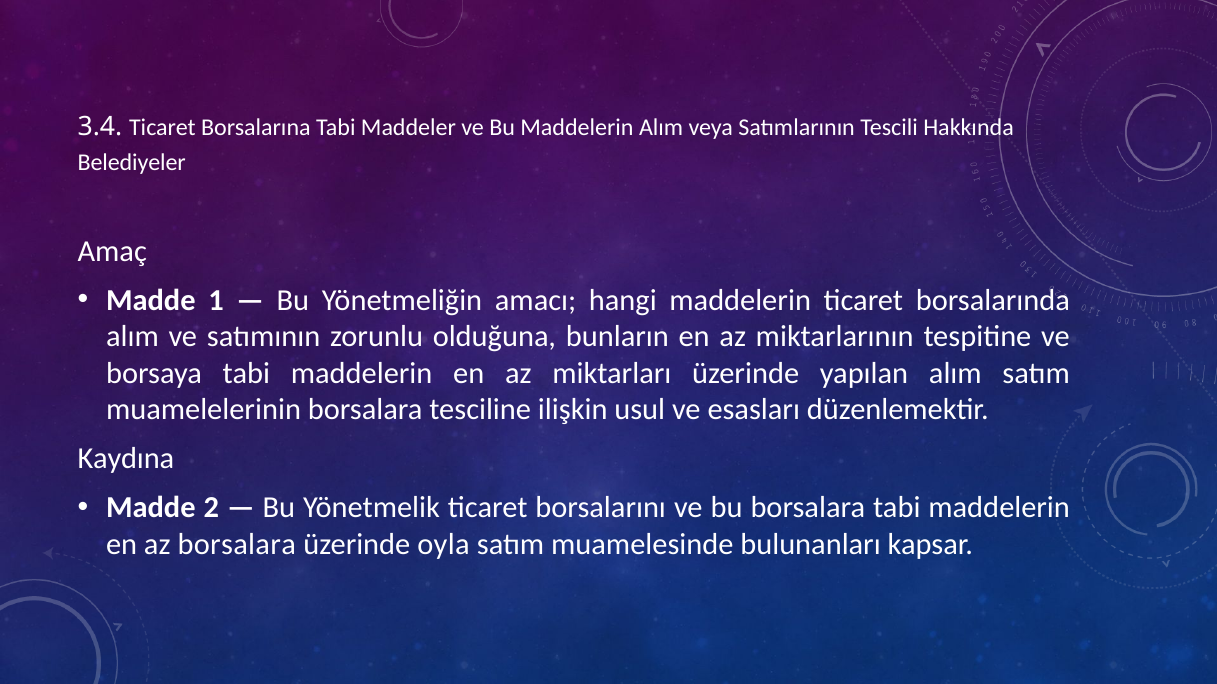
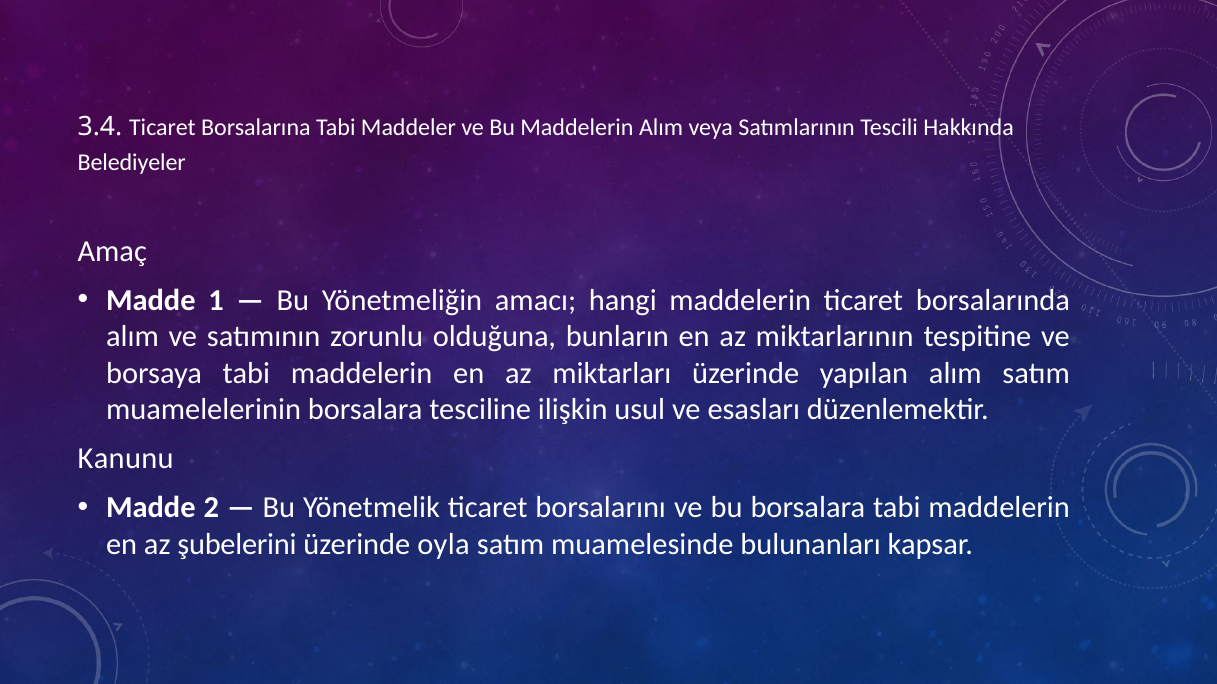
Kaydına: Kaydına -> Kanunu
az borsalara: borsalara -> şubelerini
